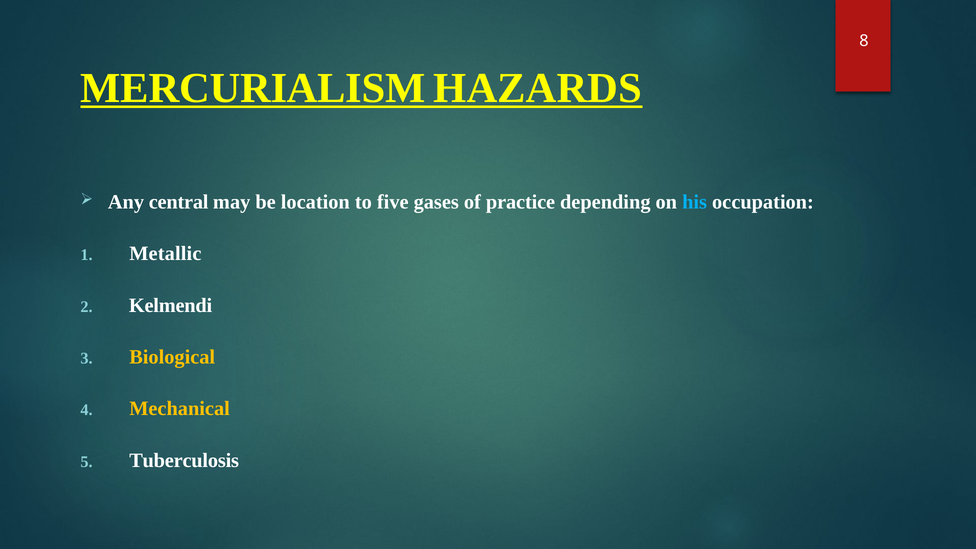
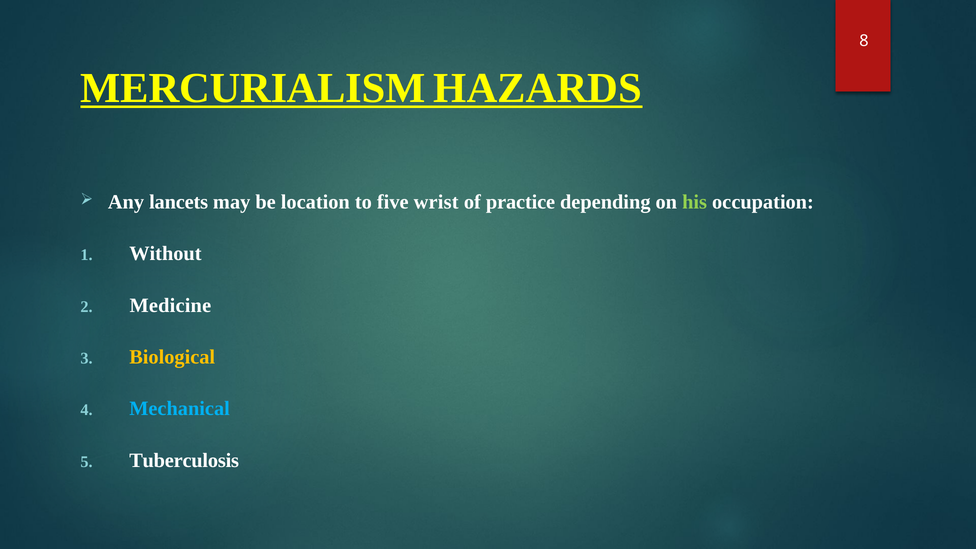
central: central -> lancets
gases: gases -> wrist
his colour: light blue -> light green
Metallic: Metallic -> Without
Kelmendi: Kelmendi -> Medicine
Mechanical colour: yellow -> light blue
